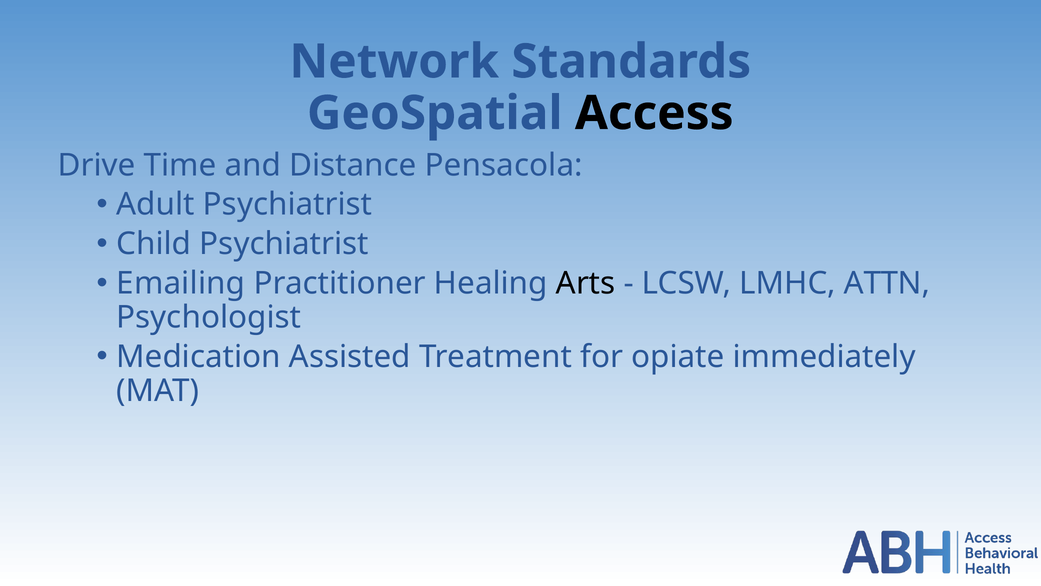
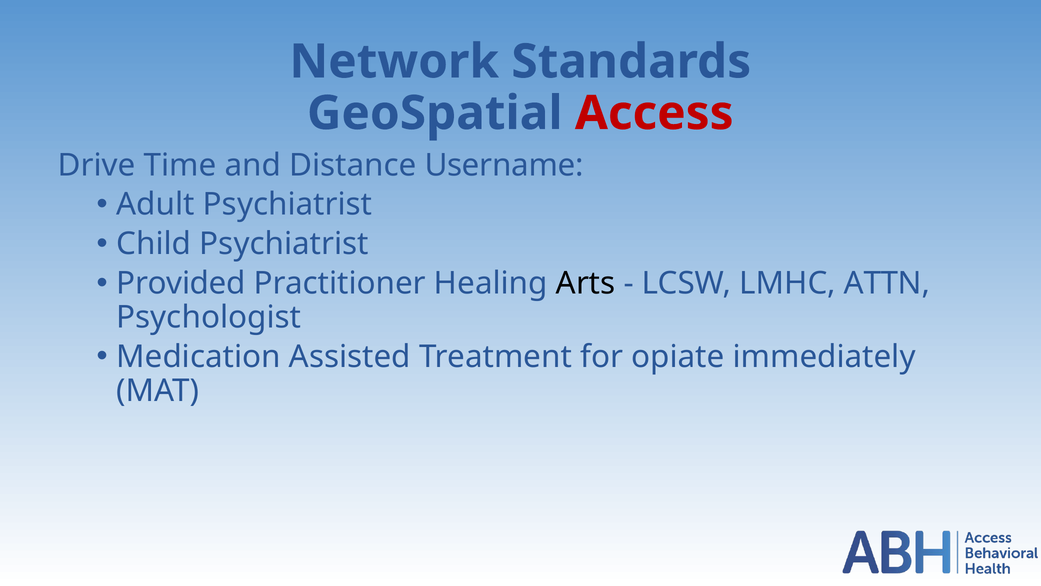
Access colour: black -> red
Pensacola: Pensacola -> Username
Emailing: Emailing -> Provided
